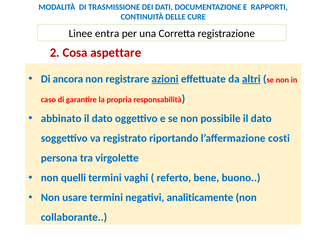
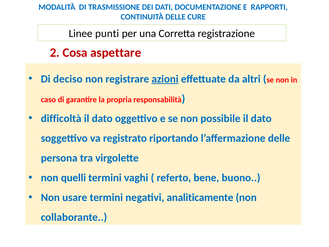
entra: entra -> punti
ancora: ancora -> deciso
altri underline: present -> none
abbinato: abbinato -> difficoltà
l’affermazione costi: costi -> delle
